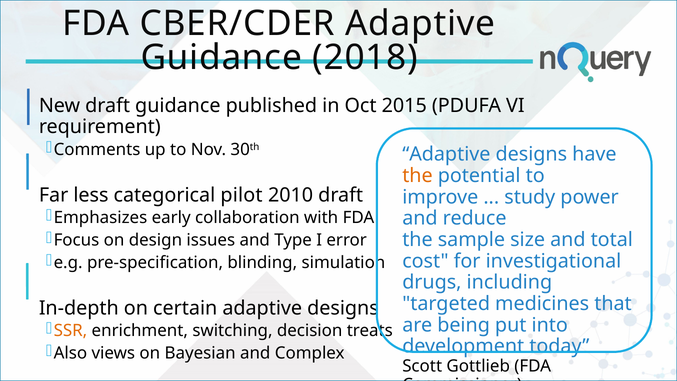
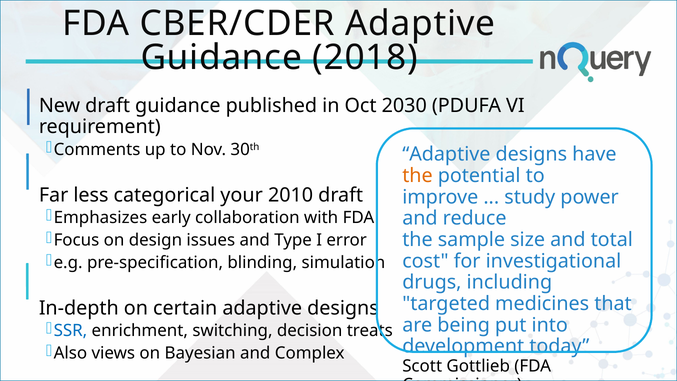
2015: 2015 -> 2030
pilot: pilot -> your
SSR colour: orange -> blue
